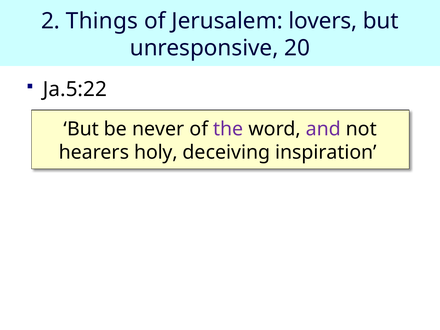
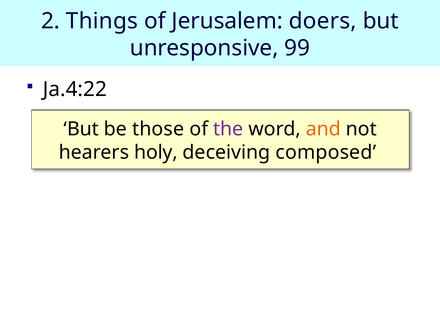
lovers: lovers -> doers
20: 20 -> 99
Ja.5:22: Ja.5:22 -> Ja.4:22
never: never -> those
and colour: purple -> orange
inspiration: inspiration -> composed
